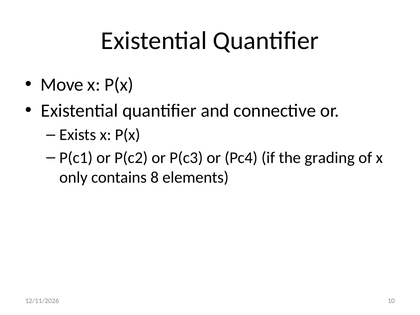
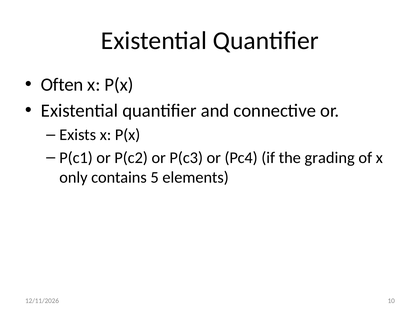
Move: Move -> Often
8: 8 -> 5
